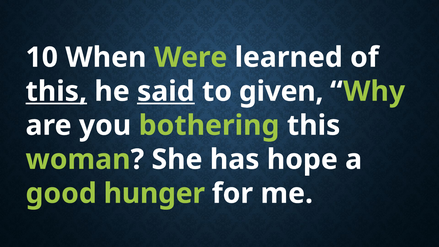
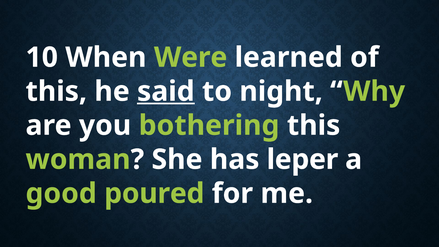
this at (56, 91) underline: present -> none
given: given -> night
hope: hope -> leper
hunger: hunger -> poured
